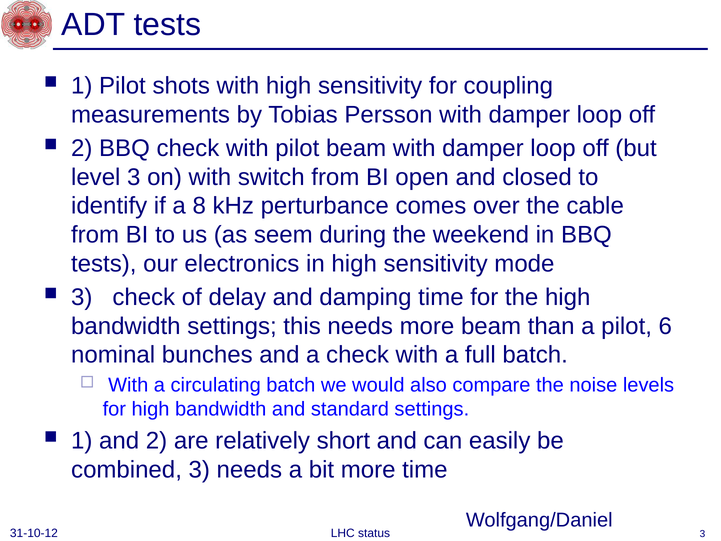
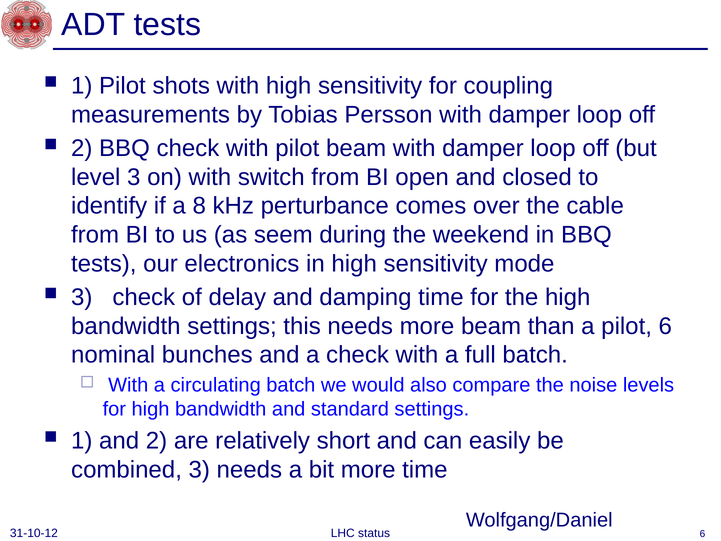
status 3: 3 -> 6
